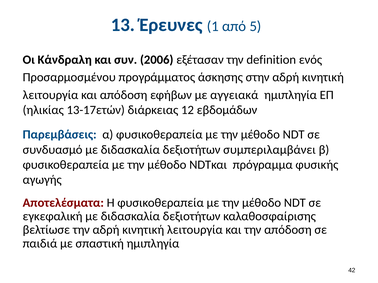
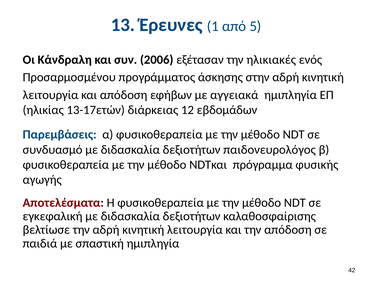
definition: definition -> ηλικιακές
συμπεριλαμβάνει: συμπεριλαμβάνει -> παιδονευρολόγος
